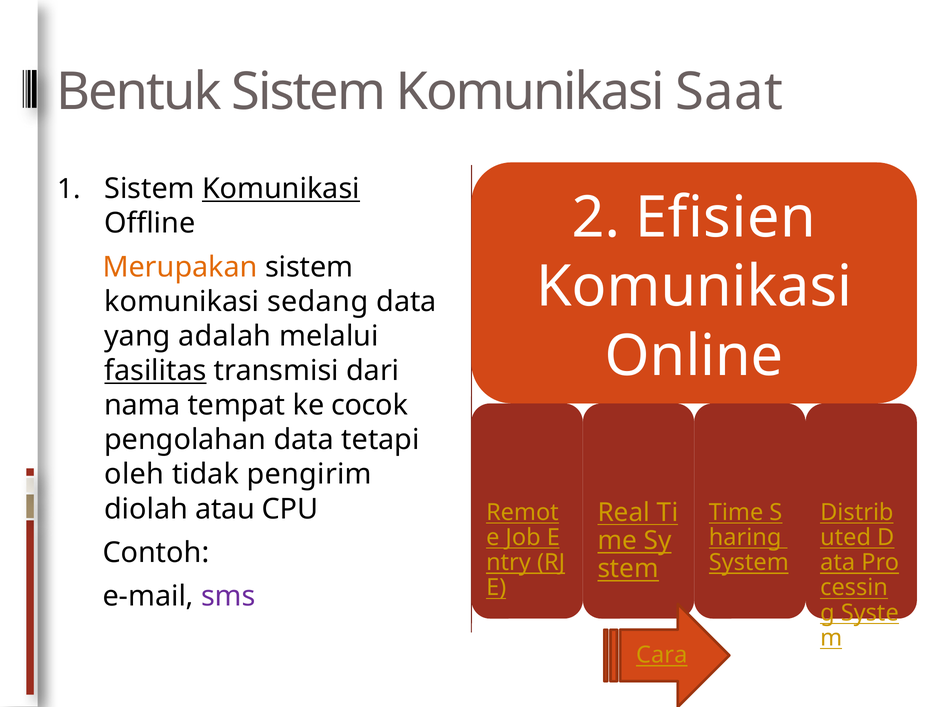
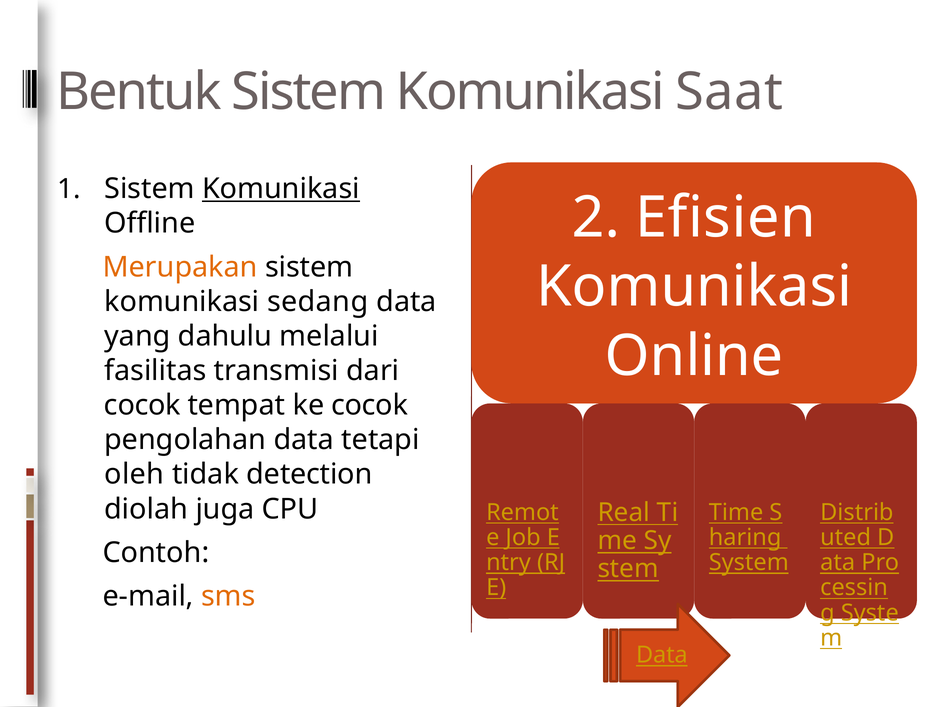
adalah: adalah -> dahulu
fasilitas underline: present -> none
nama at (142, 406): nama -> cocok
pengirim: pengirim -> detection
atau: atau -> juga
sms colour: purple -> orange
Cara at (662, 655): Cara -> Data
